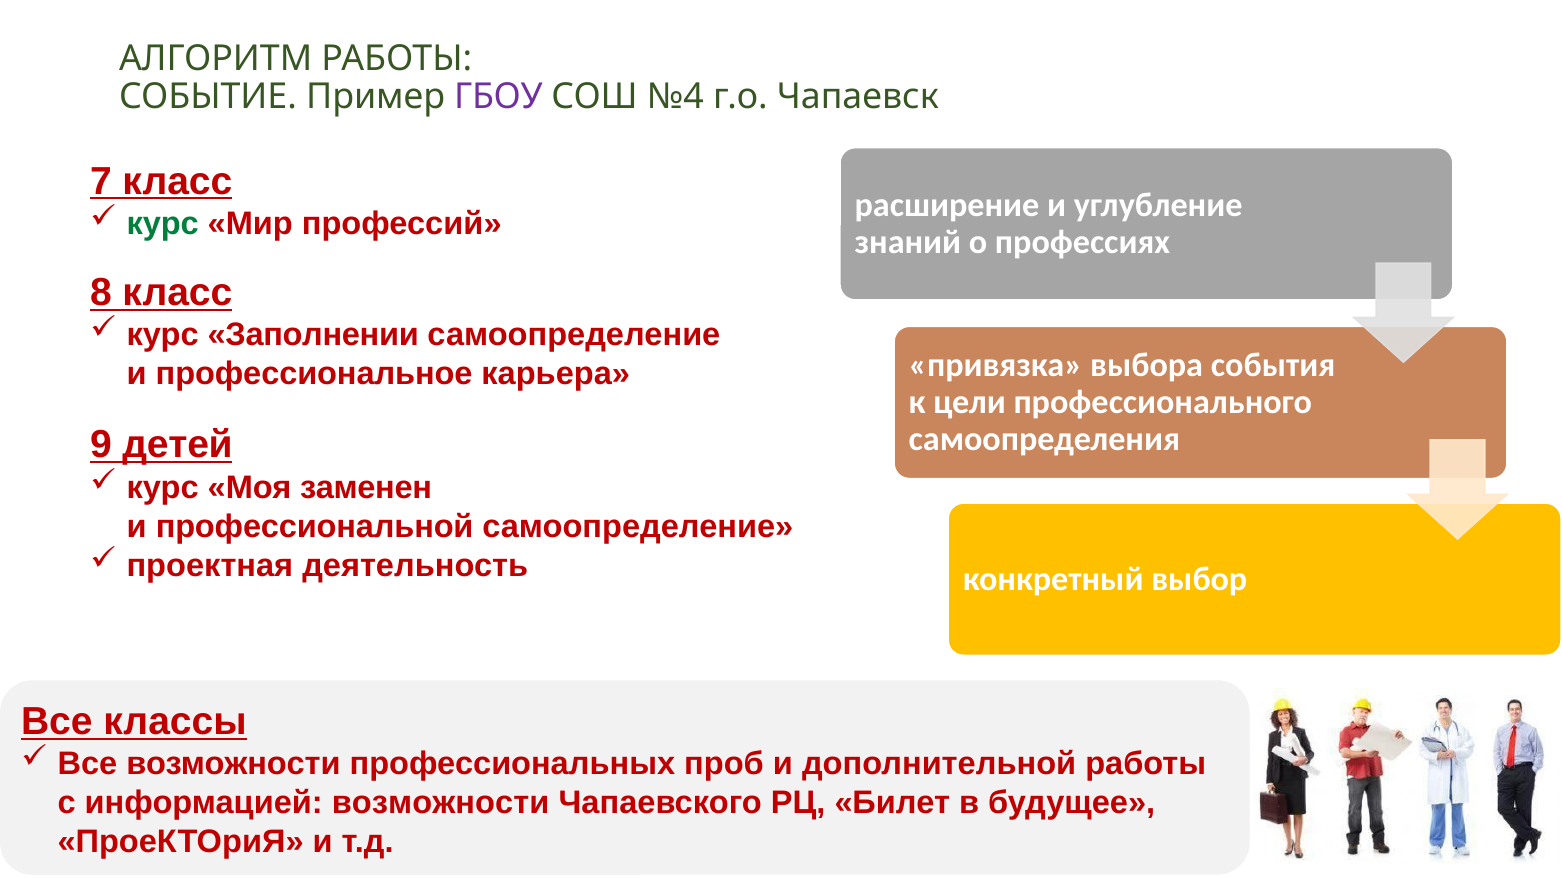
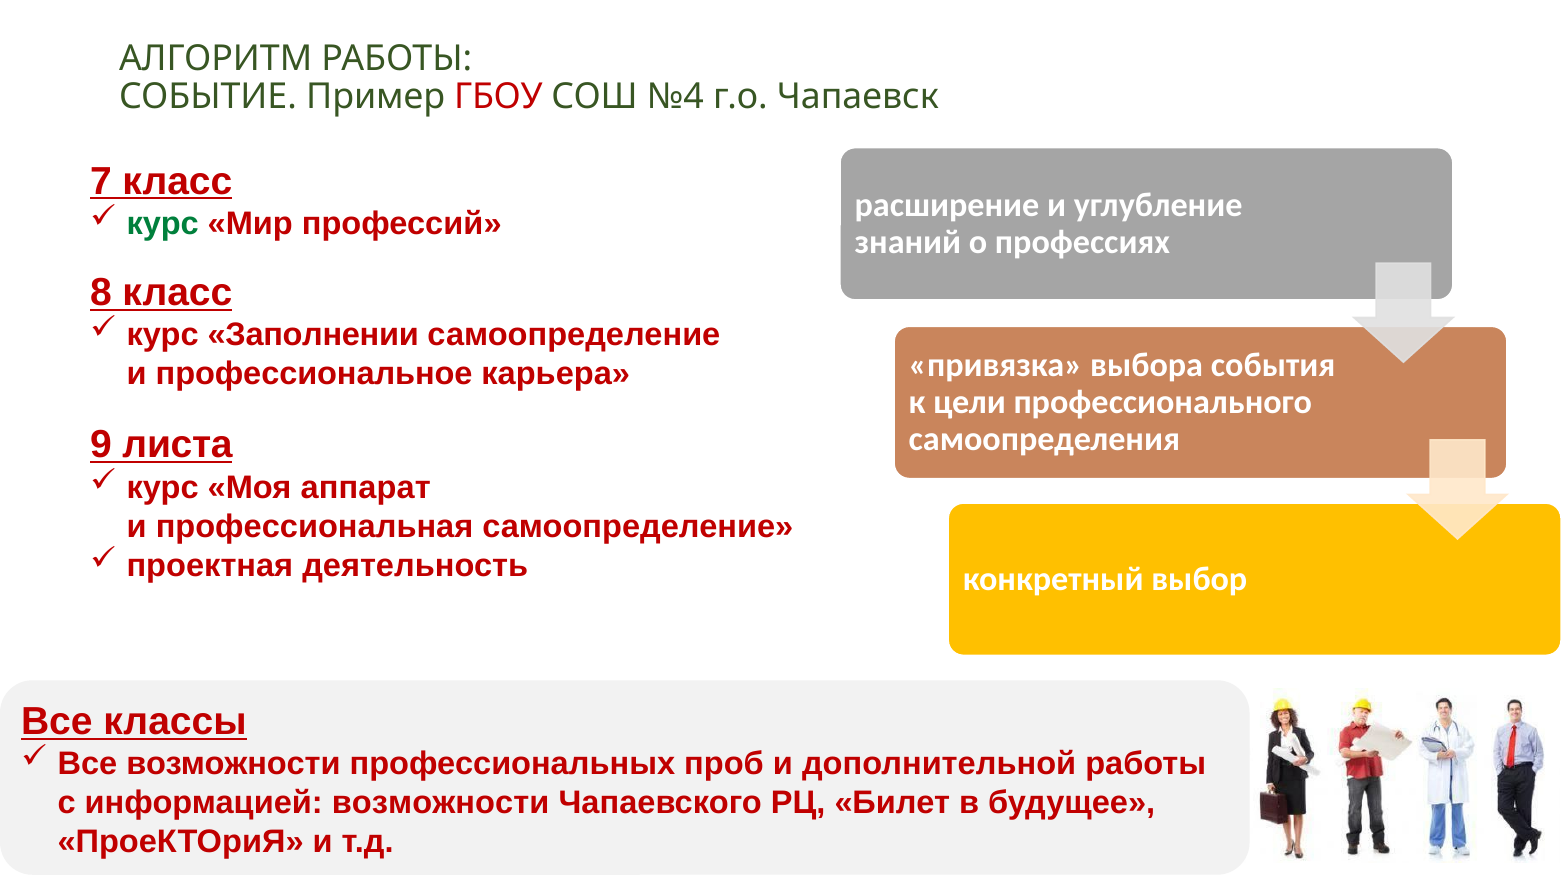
ГБОУ colour: purple -> red
детей: детей -> листа
заменен: заменен -> аппарат
профессиональной: профессиональной -> профессиональная
